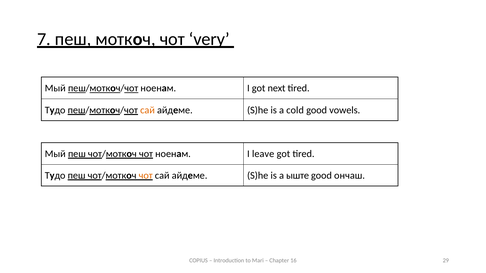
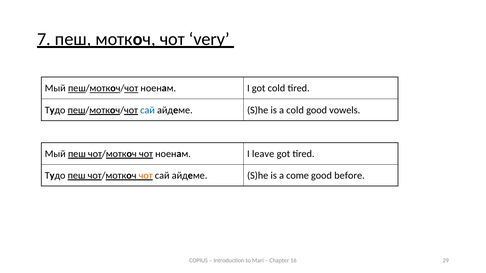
got next: next -> cold
сай at (148, 110) colour: orange -> blue
ыште: ыште -> come
ончаш: ончаш -> before
